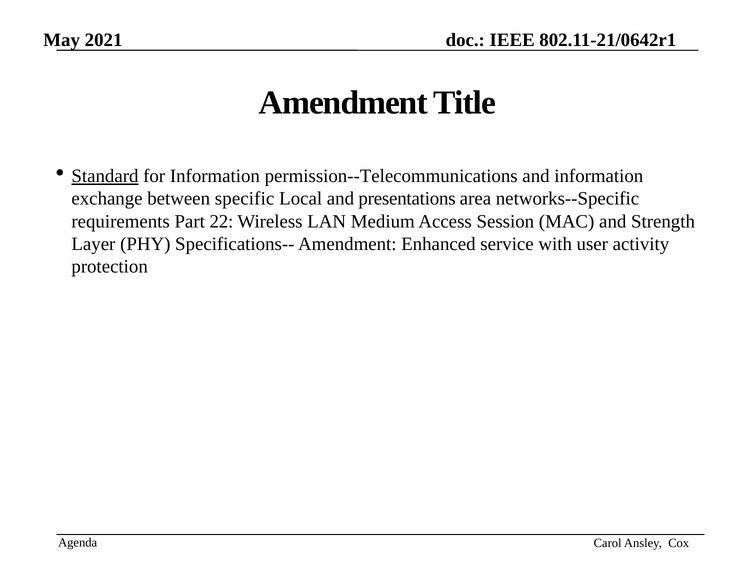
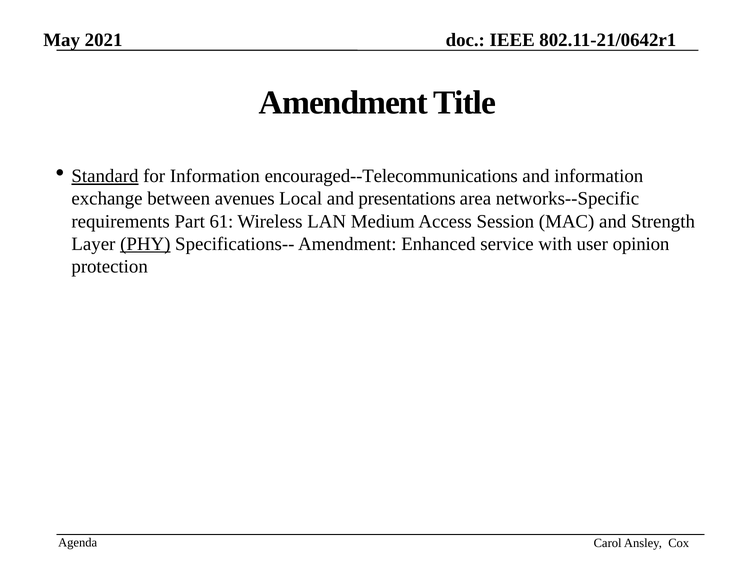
permission--Telecommunications: permission--Telecommunications -> encouraged--Telecommunications
specific: specific -> avenues
22: 22 -> 61
PHY underline: none -> present
activity: activity -> opinion
